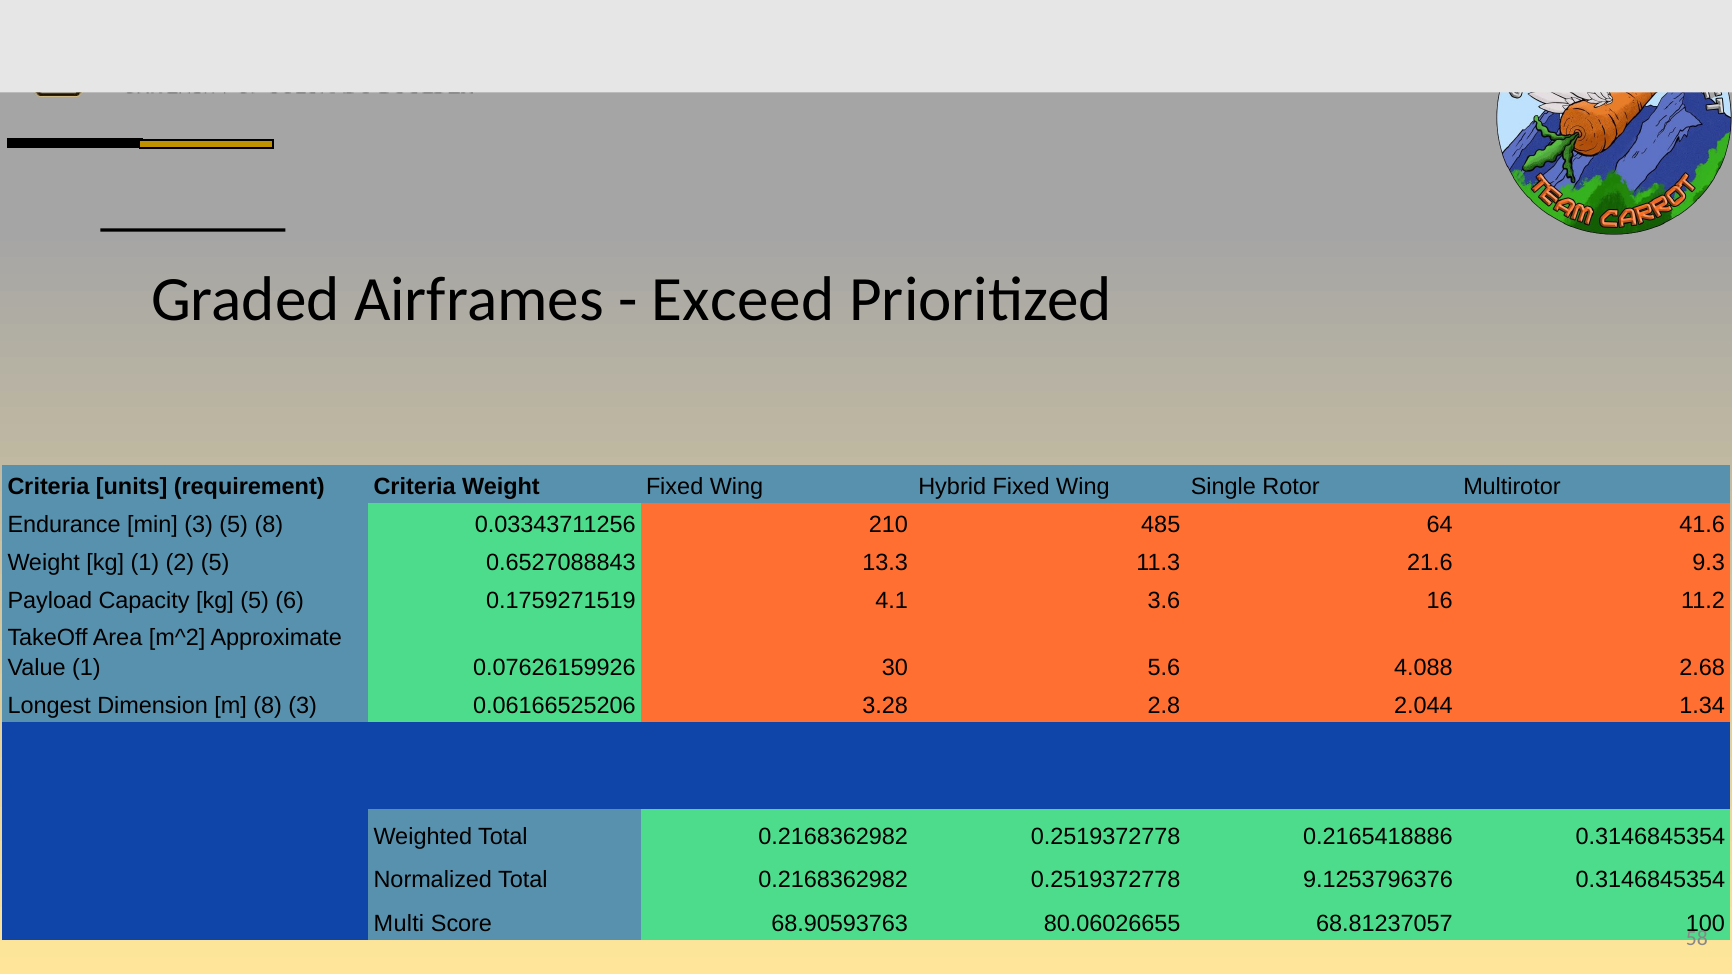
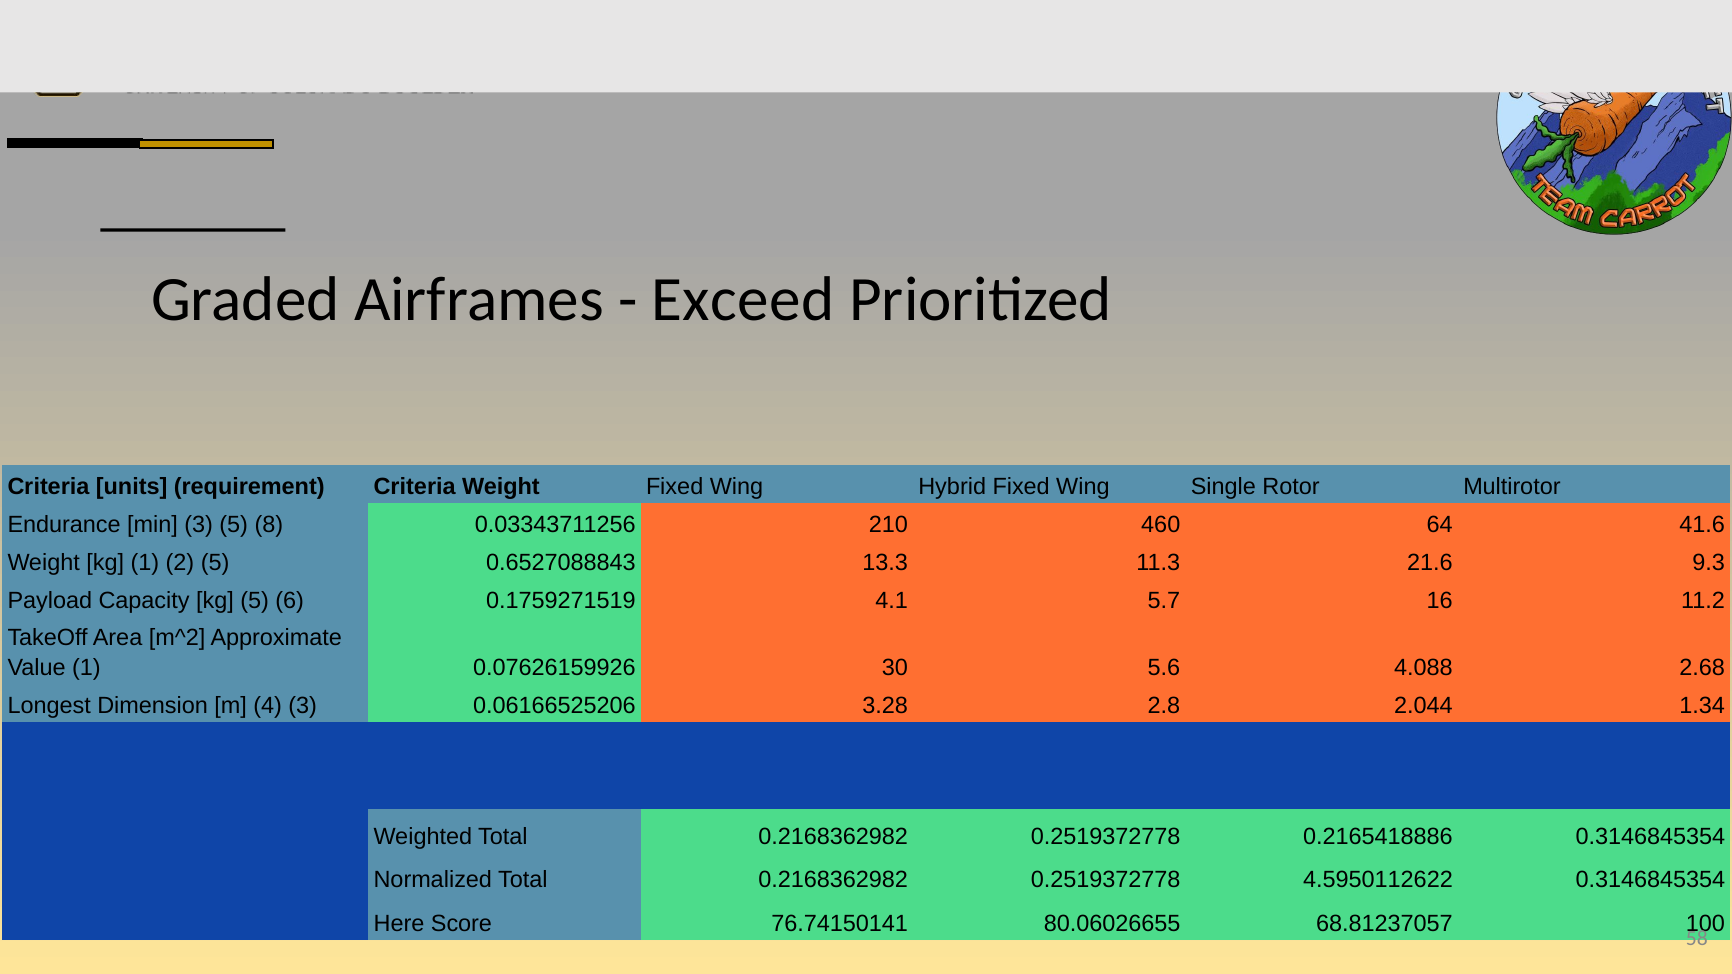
485: 485 -> 460
3.6: 3.6 -> 5.7
m 8: 8 -> 4
9.1253796376: 9.1253796376 -> 4.5950112622
Multi: Multi -> Here
68.90593763: 68.90593763 -> 76.74150141
